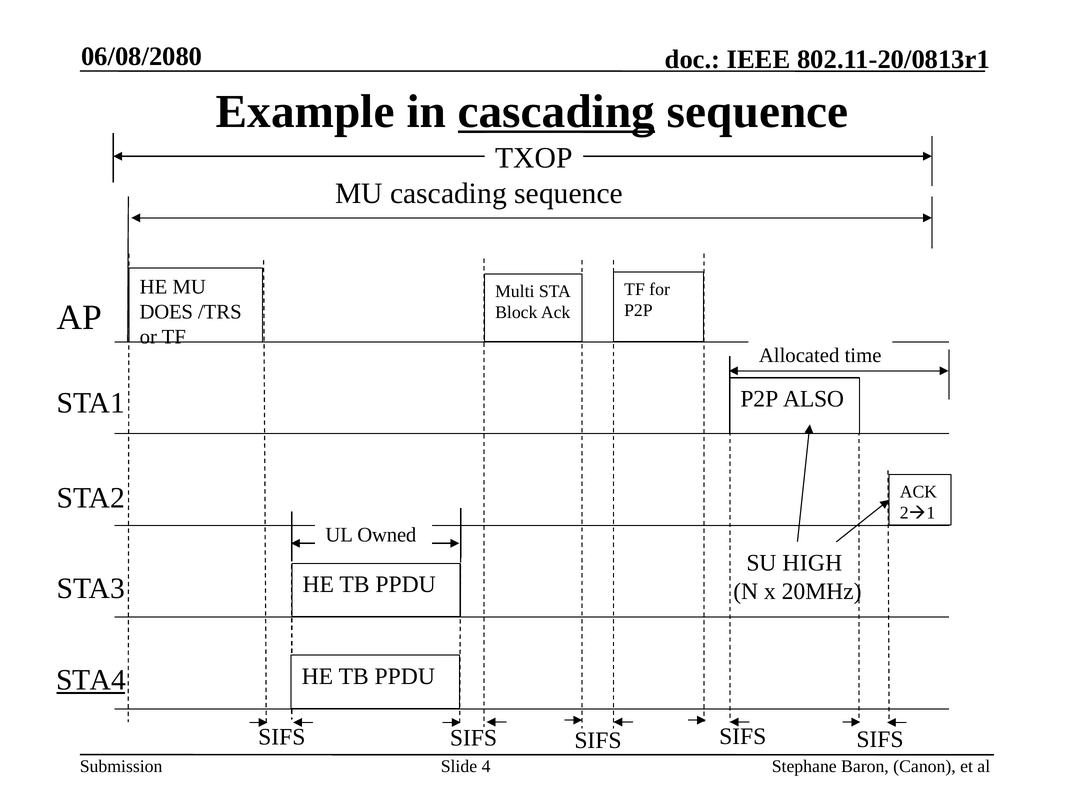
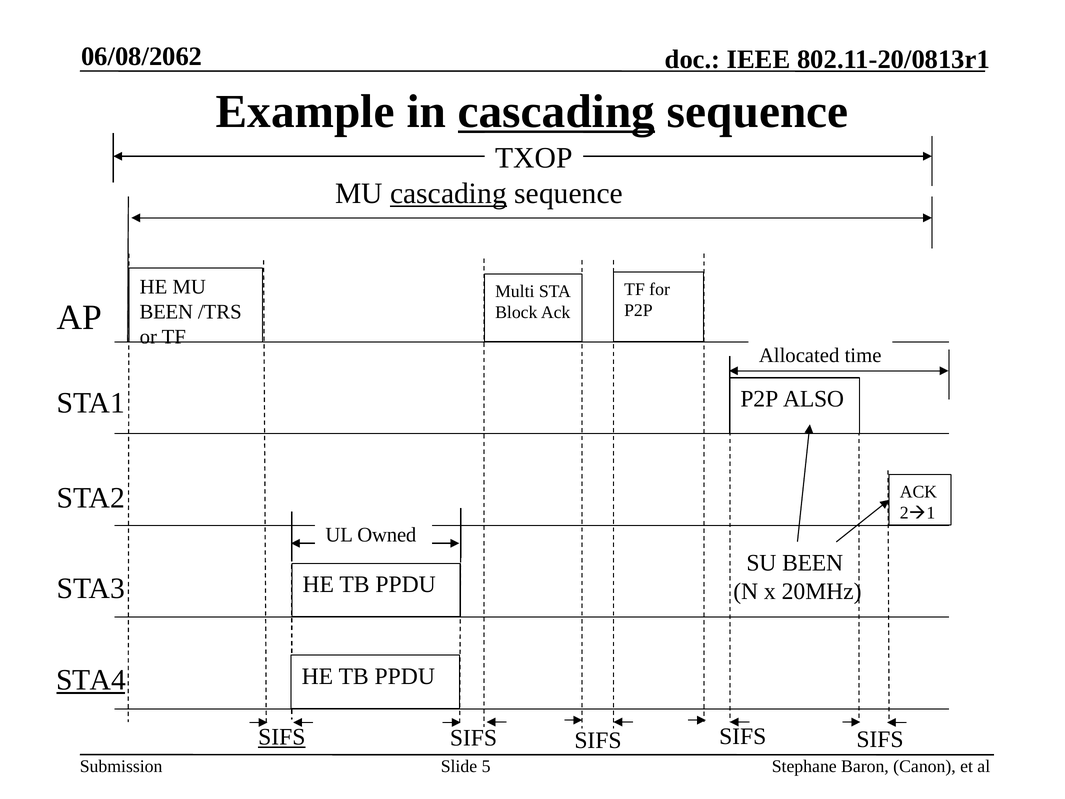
06/08/2080: 06/08/2080 -> 06/08/2062
cascading at (448, 193) underline: none -> present
DOES at (166, 312): DOES -> BEEN
SU HIGH: HIGH -> BEEN
SIFS at (282, 737) underline: none -> present
4: 4 -> 5
